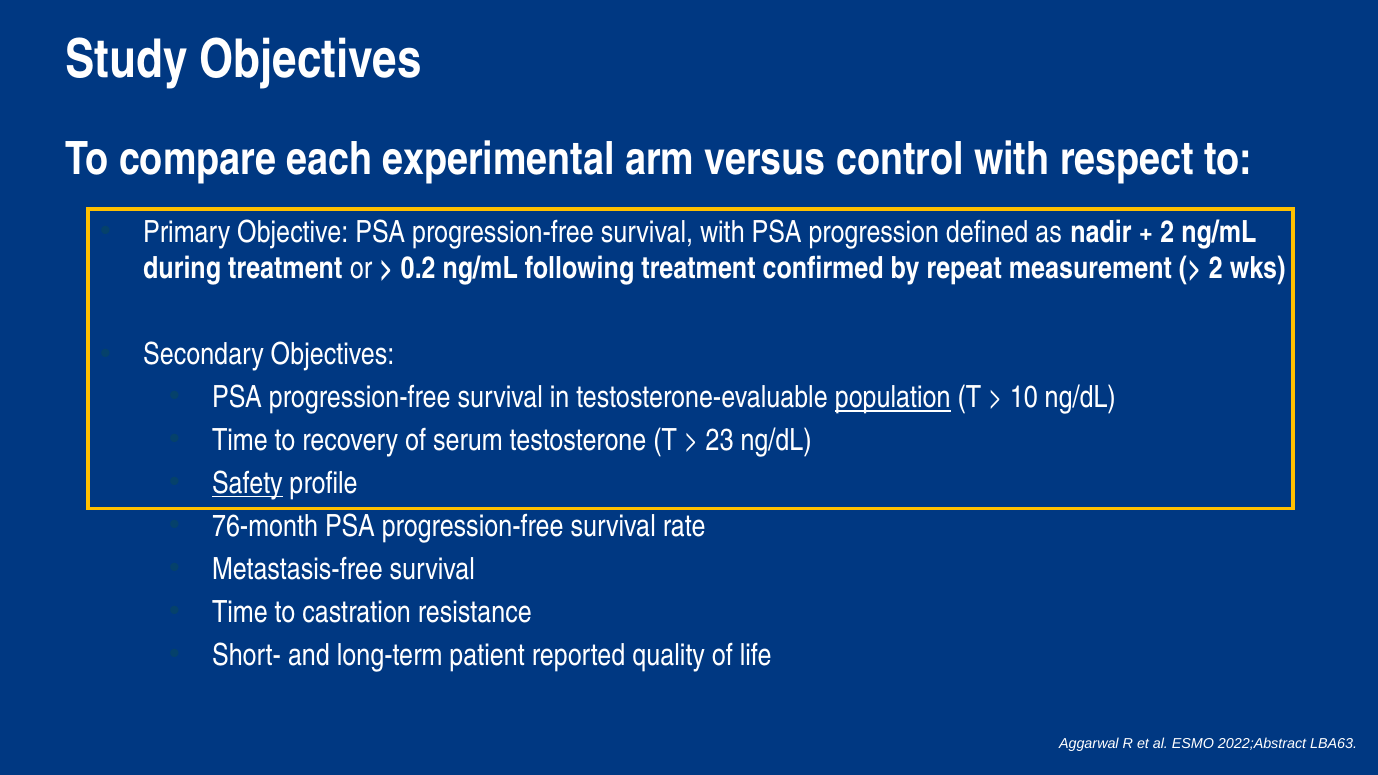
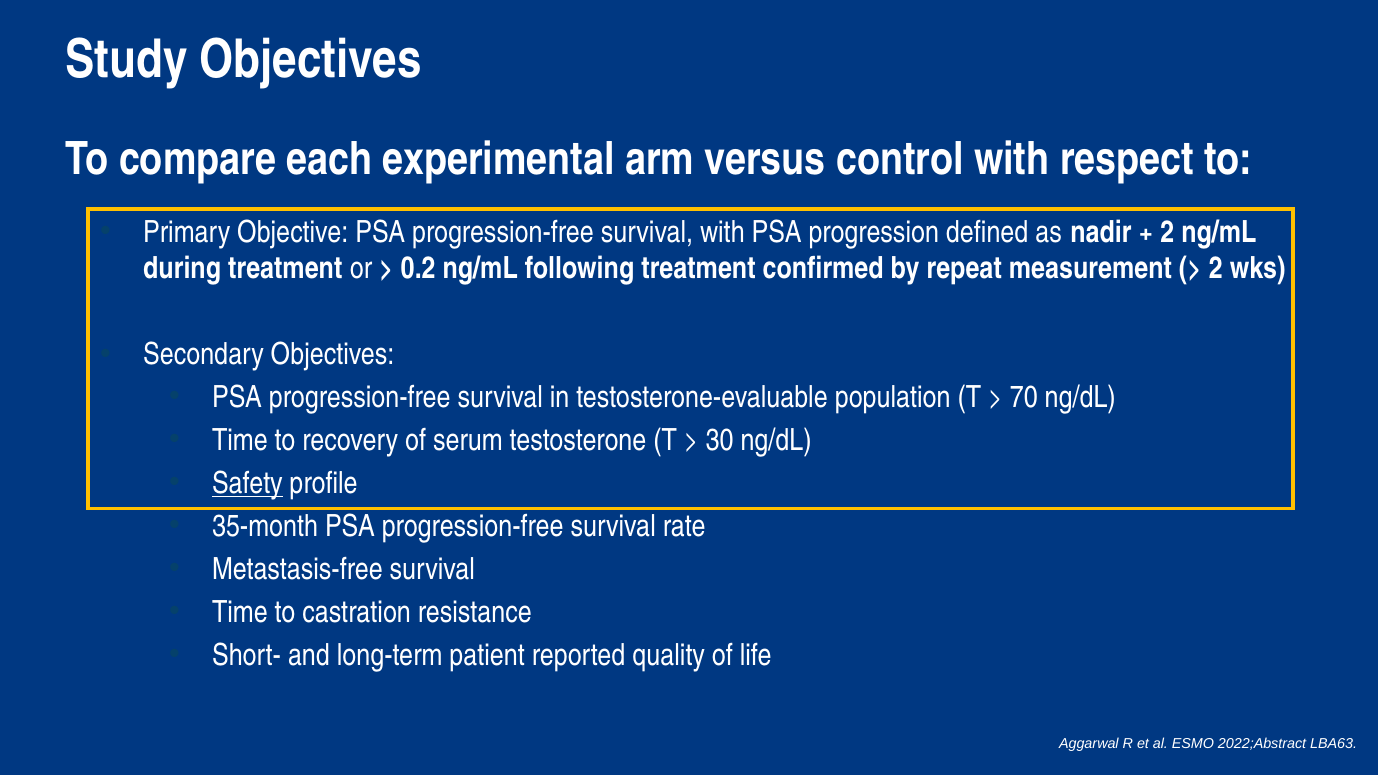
population underline: present -> none
10: 10 -> 70
23: 23 -> 30
76-month: 76-month -> 35-month
